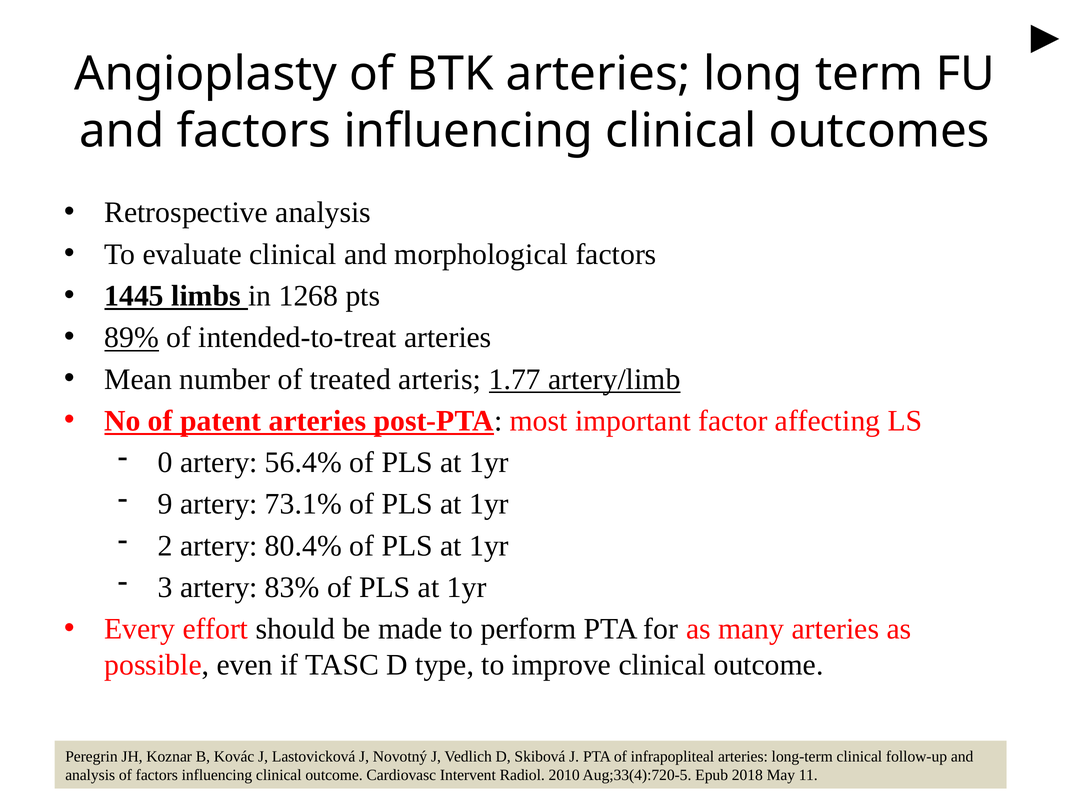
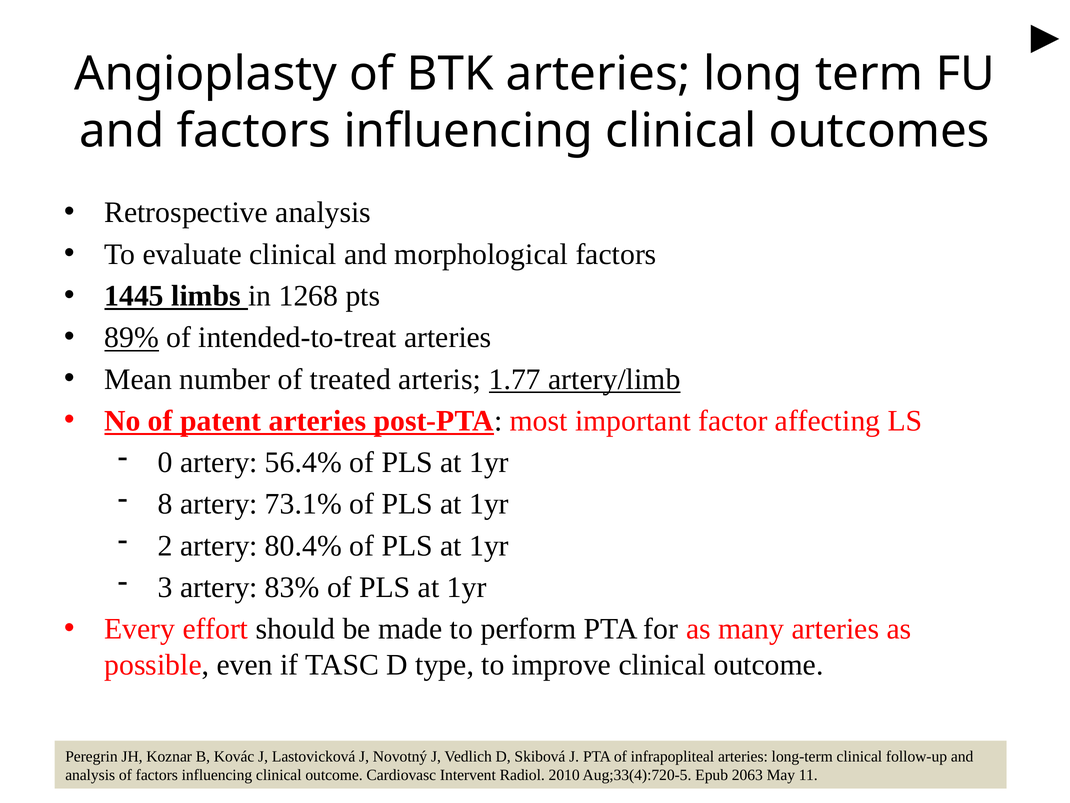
9: 9 -> 8
2018: 2018 -> 2063
